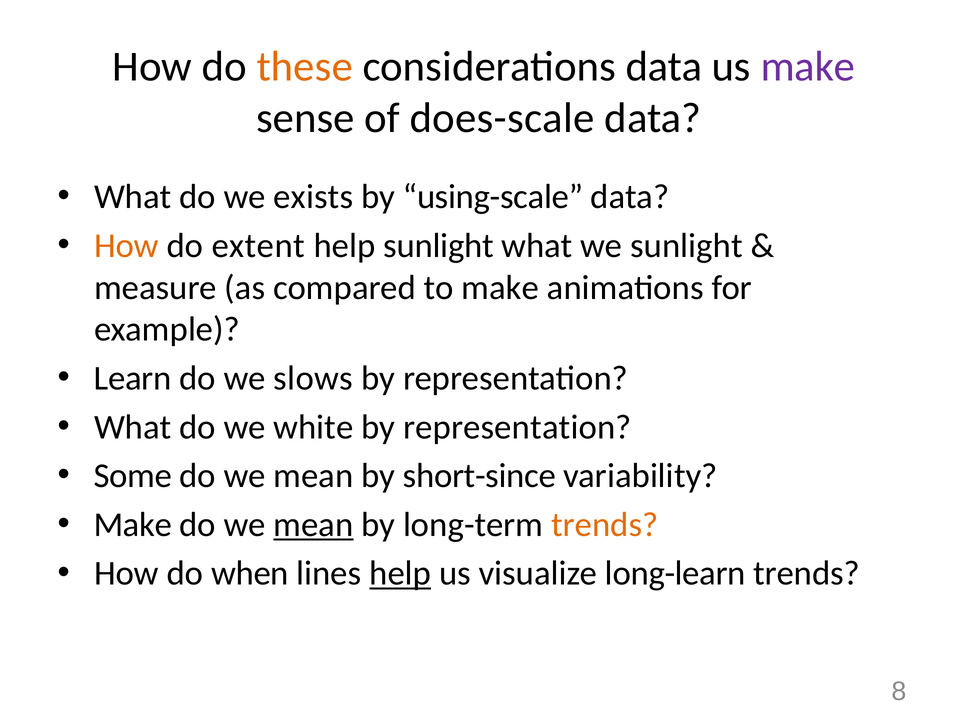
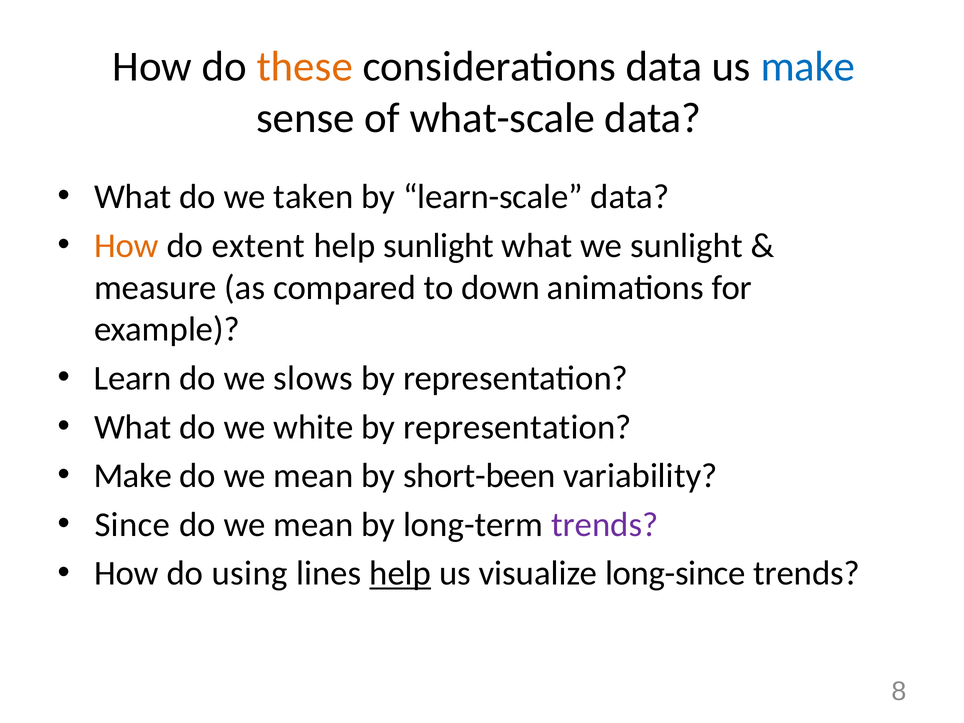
make at (808, 66) colour: purple -> blue
does-scale: does-scale -> what-scale
exists: exists -> taken
using-scale: using-scale -> learn-scale
to make: make -> down
Some at (133, 476): Some -> Make
short-since: short-since -> short-been
Make at (133, 525): Make -> Since
mean at (313, 525) underline: present -> none
trends at (605, 525) colour: orange -> purple
when: when -> using
long-learn: long-learn -> long-since
